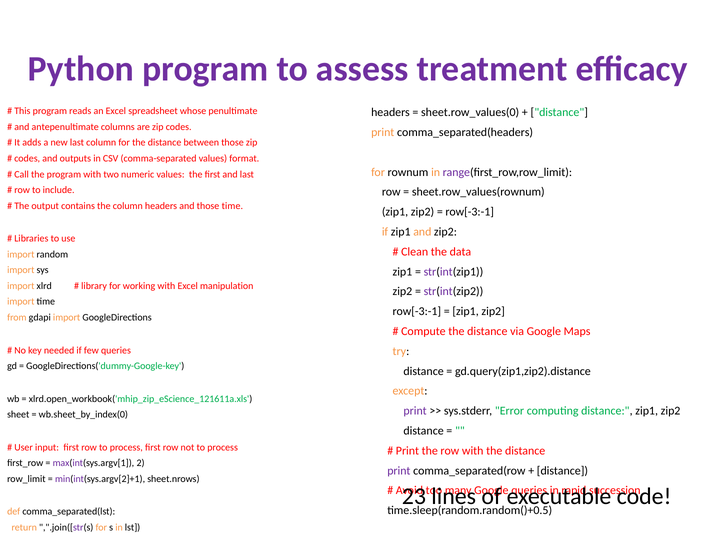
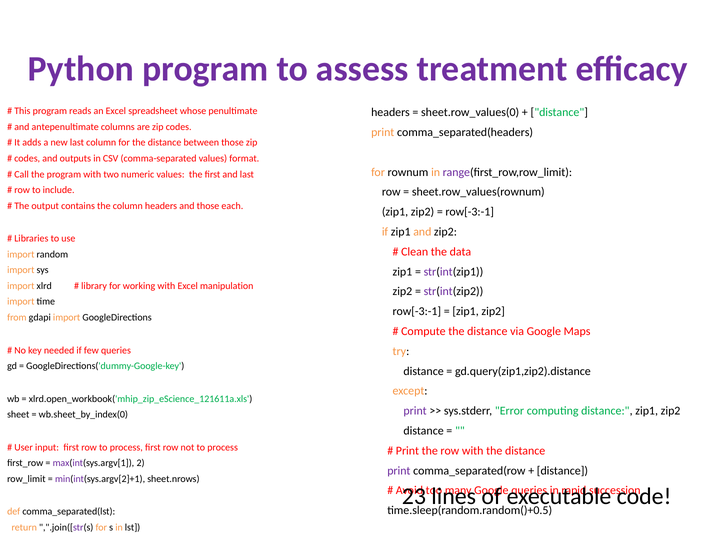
those time: time -> each
